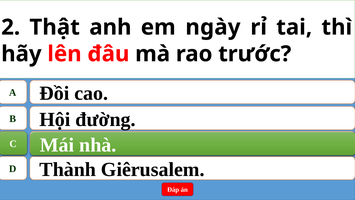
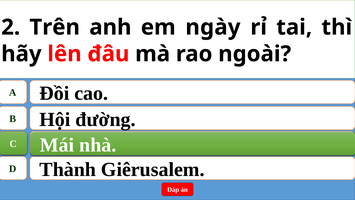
Thật: Thật -> Trên
trước: trước -> ngoài
